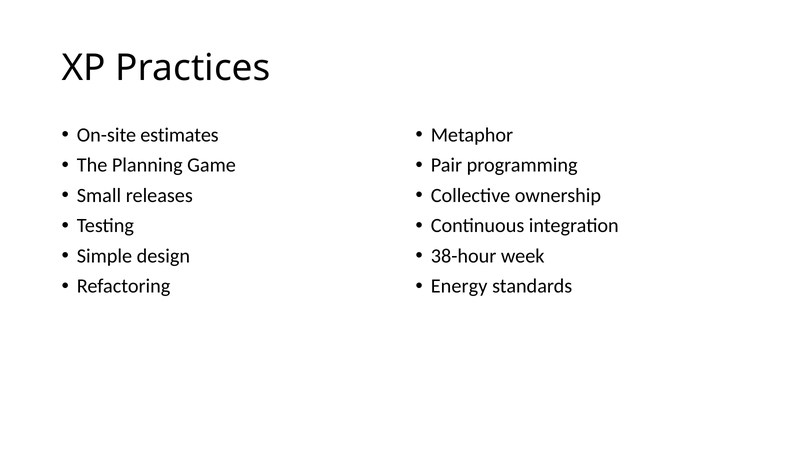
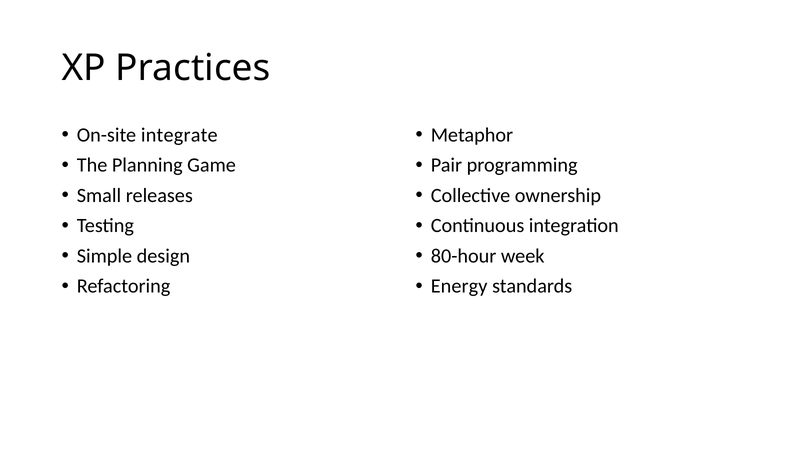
estimates: estimates -> integrate
38-hour: 38-hour -> 80-hour
